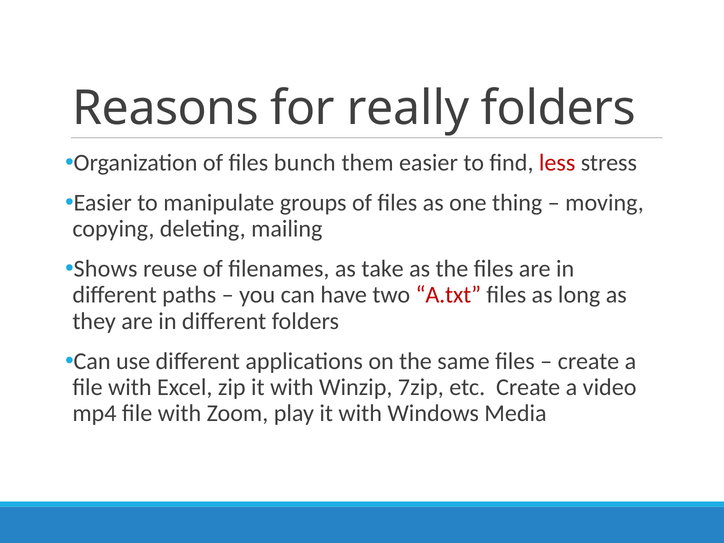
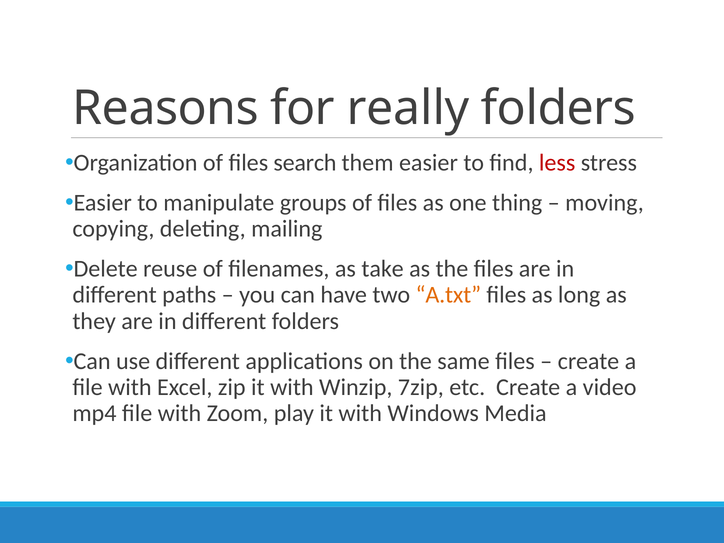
bunch: bunch -> search
Shows: Shows -> Delete
A.txt colour: red -> orange
